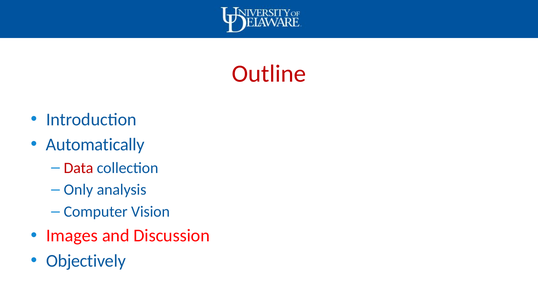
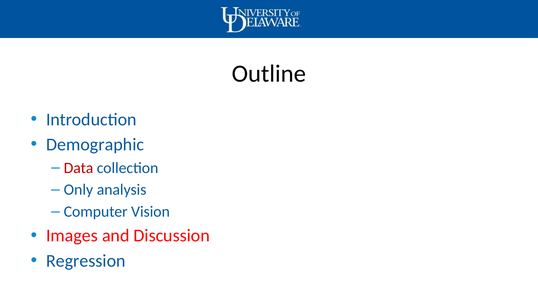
Outline colour: red -> black
Automatically: Automatically -> Demographic
Objectively: Objectively -> Regression
